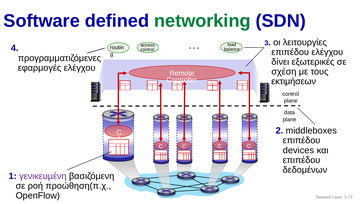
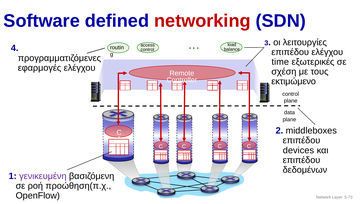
networking colour: green -> red
δίνει: δίνει -> time
εκτιμήσεων: εκτιμήσεων -> εκτιμώμενο
